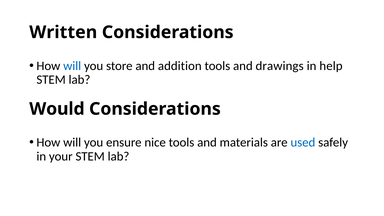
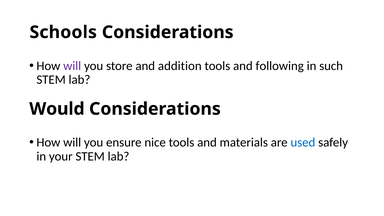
Written: Written -> Schools
will at (72, 66) colour: blue -> purple
drawings: drawings -> following
help: help -> such
